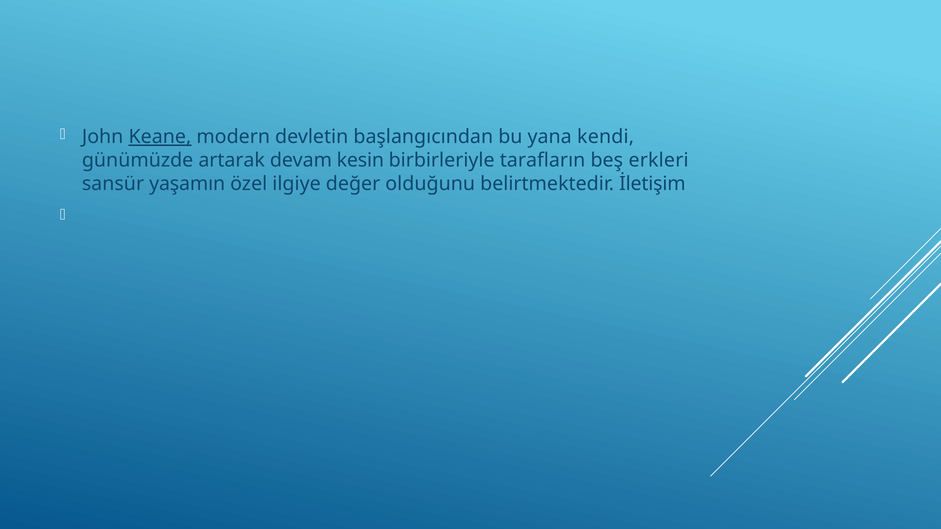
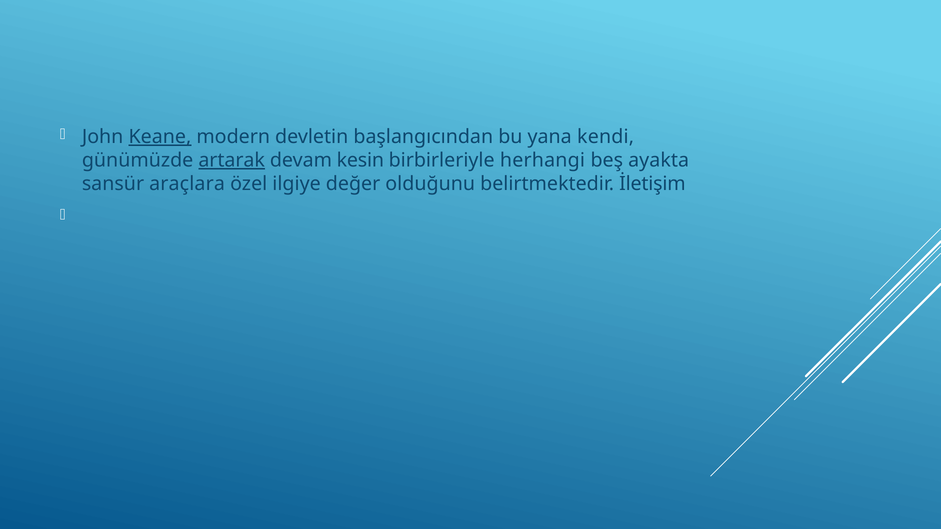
artarak underline: none -> present
tarafların: tarafların -> herhangi
erkleri: erkleri -> ayakta
yaşamın: yaşamın -> araçlara
